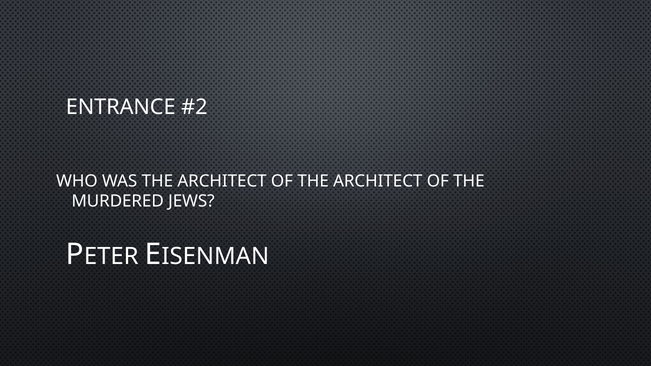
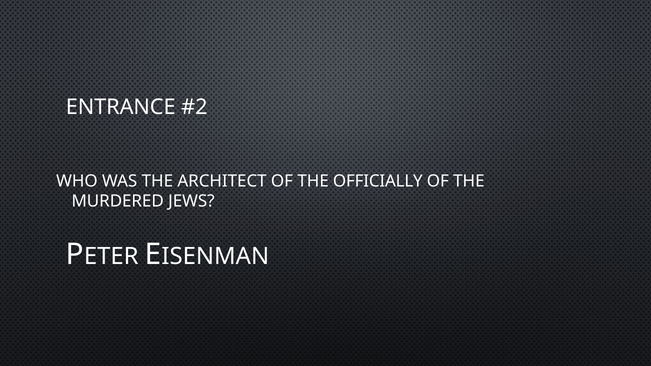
OF THE ARCHITECT: ARCHITECT -> OFFICIALLY
